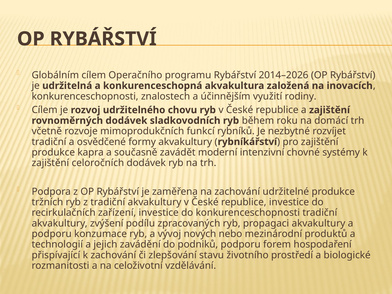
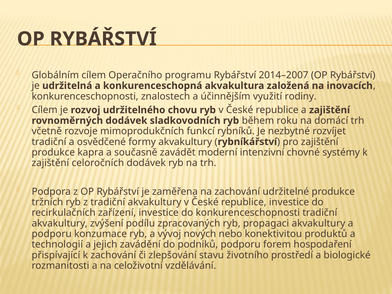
2014–2026: 2014–2026 -> 2014–2007
mezinárodní: mezinárodní -> konektivitou
